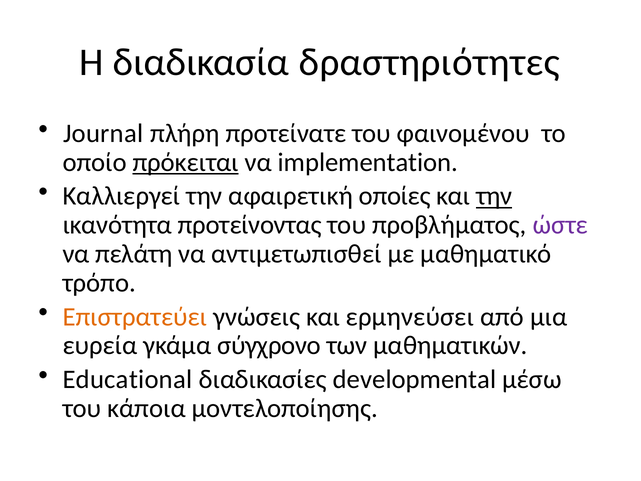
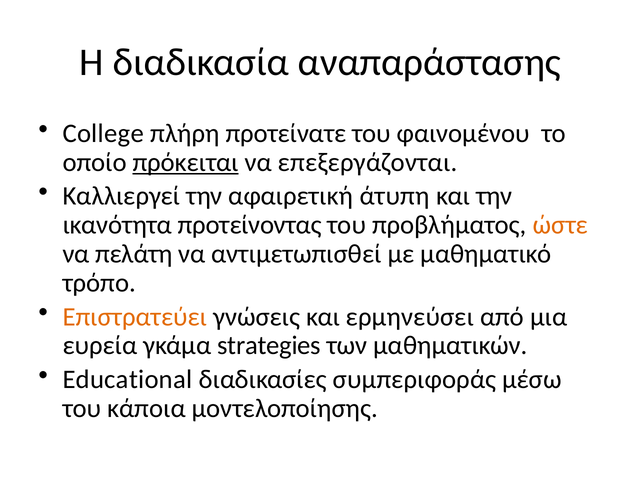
δραστηριότητες: δραστηριότητες -> αναπαράστασης
Journal: Journal -> College
implementation: implementation -> επεξεργάζονται
οποίες: οποίες -> άτυπη
την at (494, 196) underline: present -> none
ώστε colour: purple -> orange
σύγχρονο: σύγχρονο -> strategies
developmental: developmental -> συμπεριφοράς
